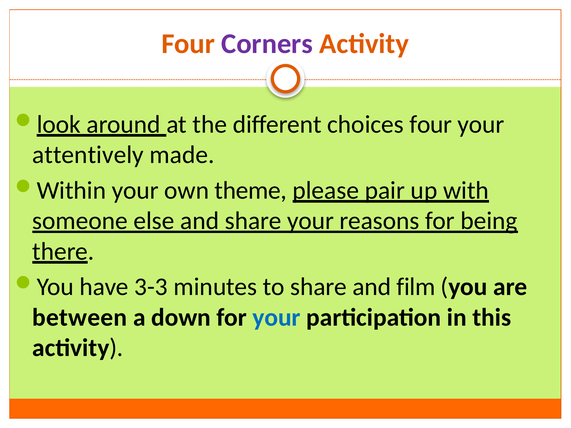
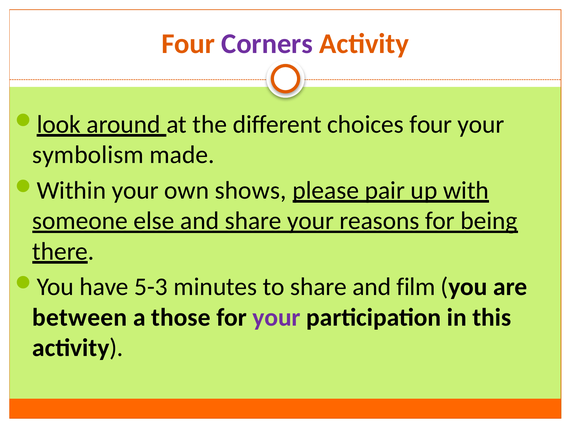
attentively: attentively -> symbolism
theme: theme -> shows
3-3: 3-3 -> 5-3
down: down -> those
your at (277, 318) colour: blue -> purple
